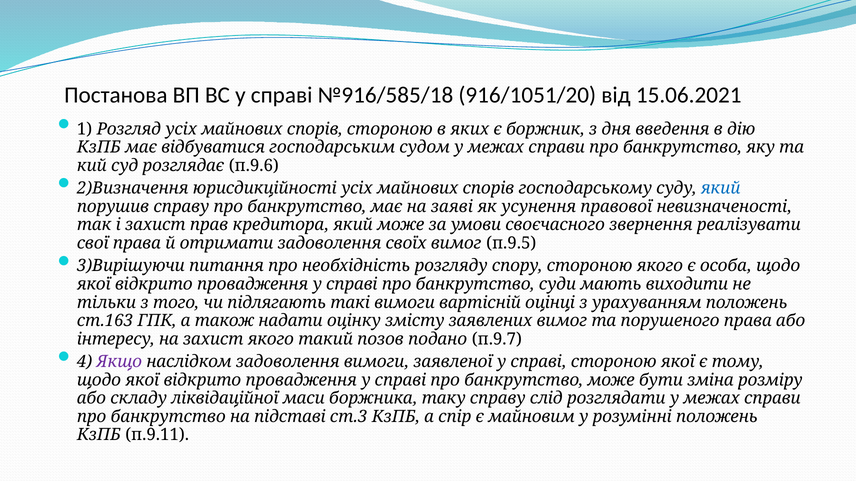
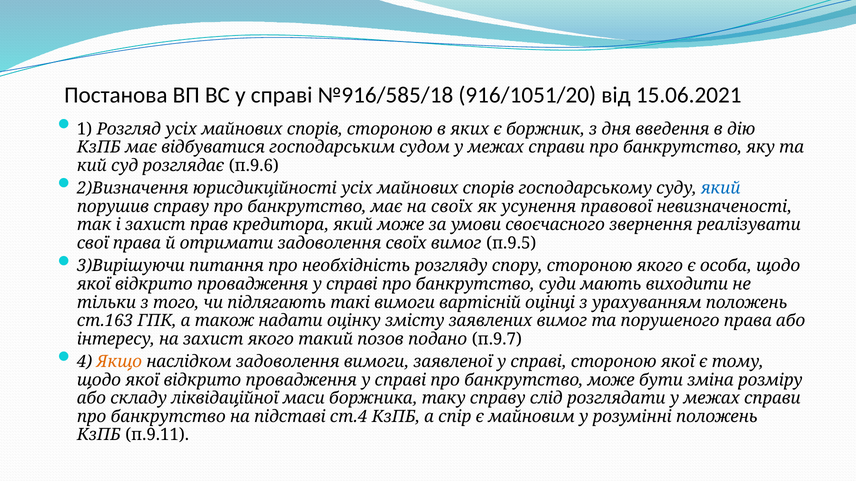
на заяві: заяві -> своїх
Якщо colour: purple -> orange
ст.3: ст.3 -> ст.4
